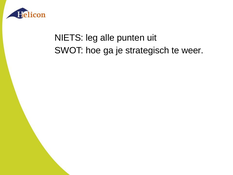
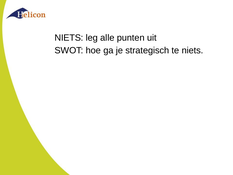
te weer: weer -> niets
